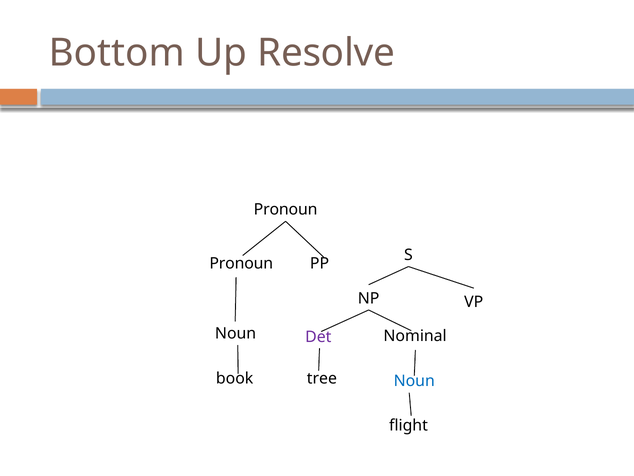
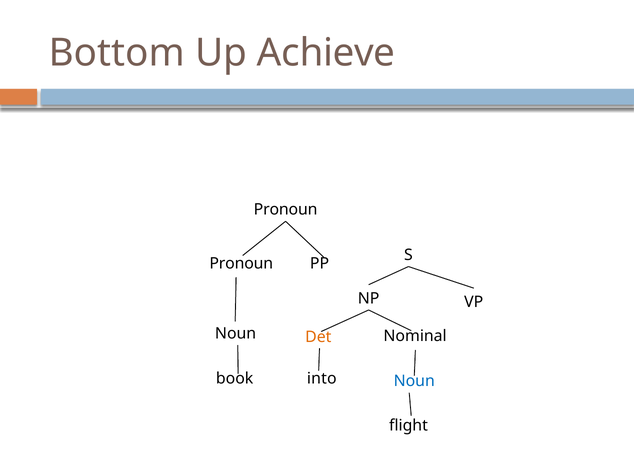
Resolve: Resolve -> Achieve
Det colour: purple -> orange
tree: tree -> into
